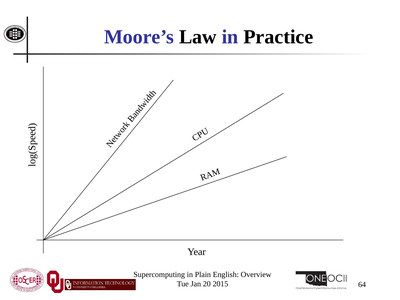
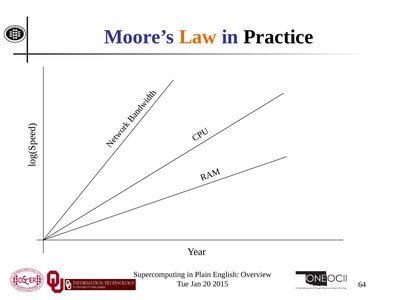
Law colour: black -> orange
